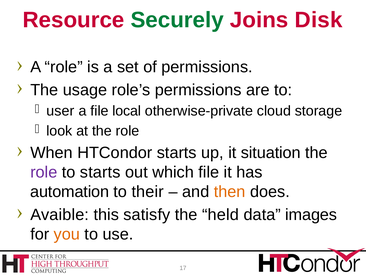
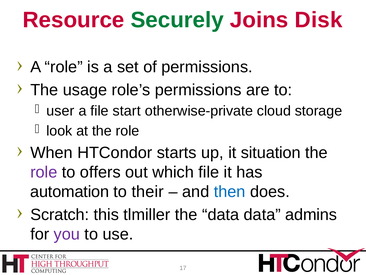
local: local -> start
to starts: starts -> offers
then colour: orange -> blue
Avaible: Avaible -> Scratch
satisfy: satisfy -> tlmiller
the held: held -> data
images: images -> admins
you colour: orange -> purple
